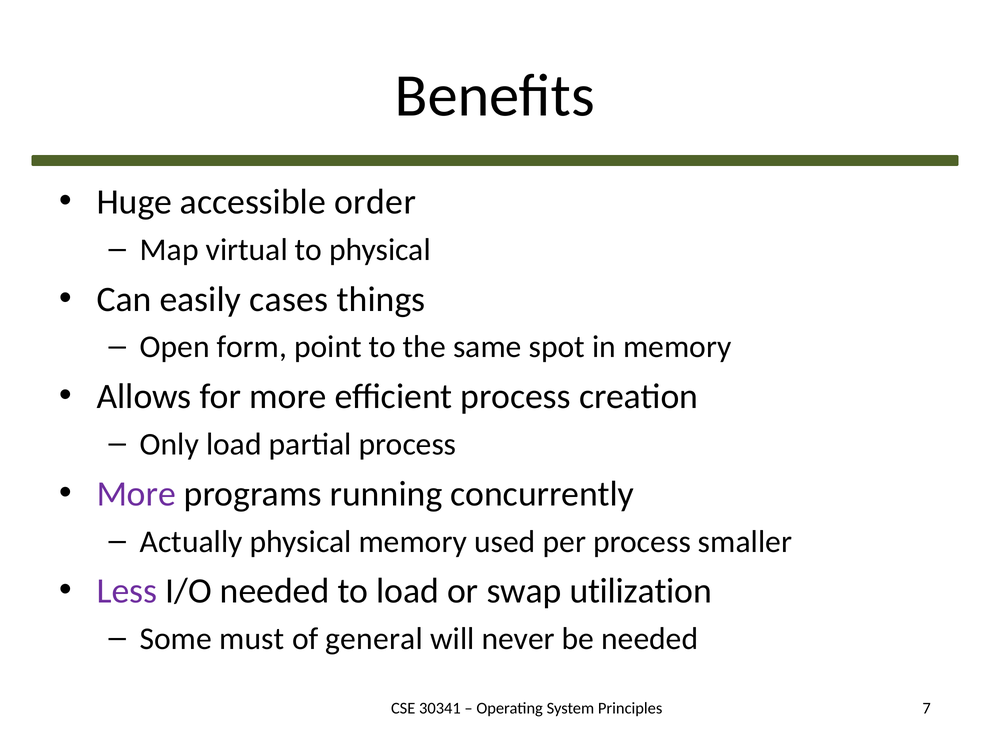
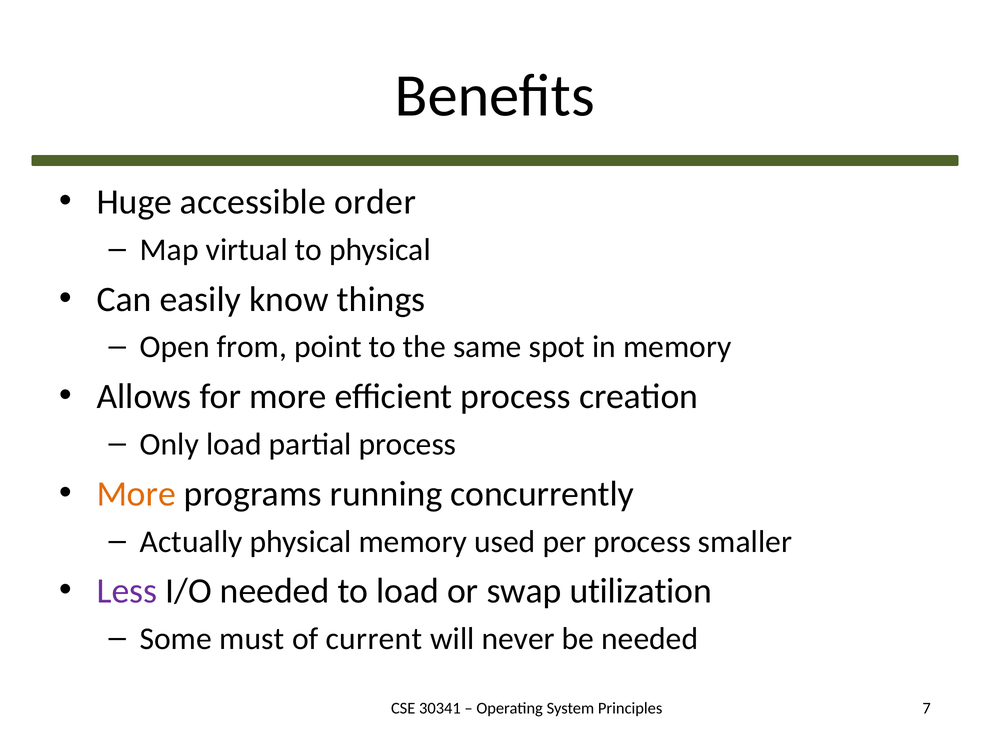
cases: cases -> know
form: form -> from
More at (136, 494) colour: purple -> orange
general: general -> current
